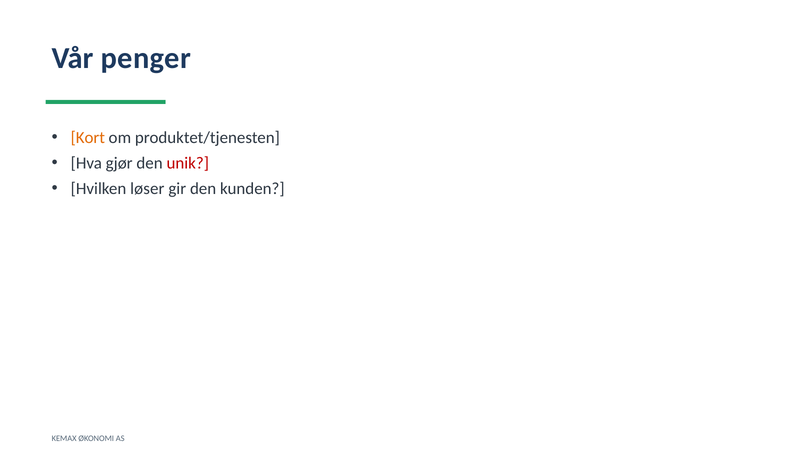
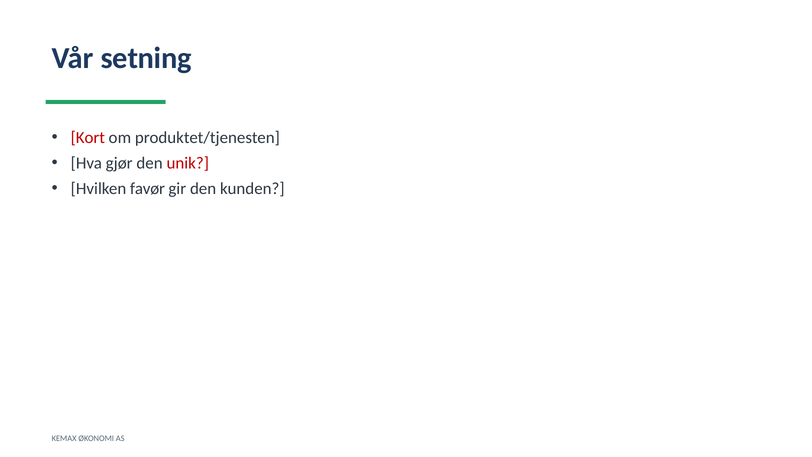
penger: penger -> setning
Kort colour: orange -> red
løser: løser -> favør
